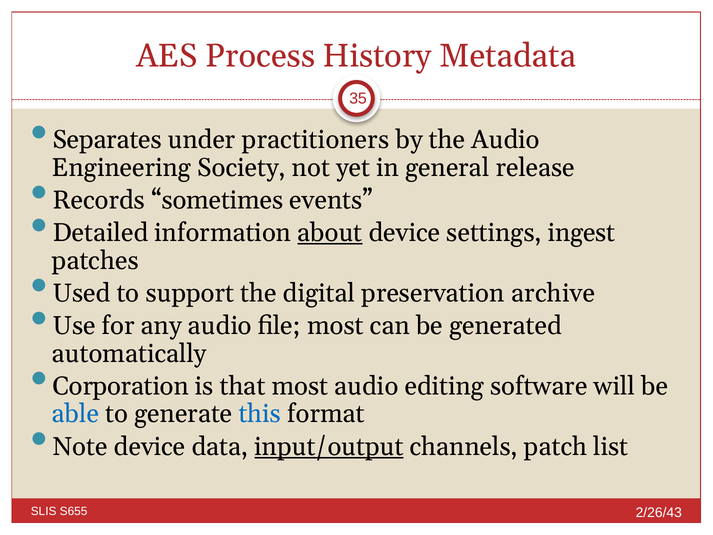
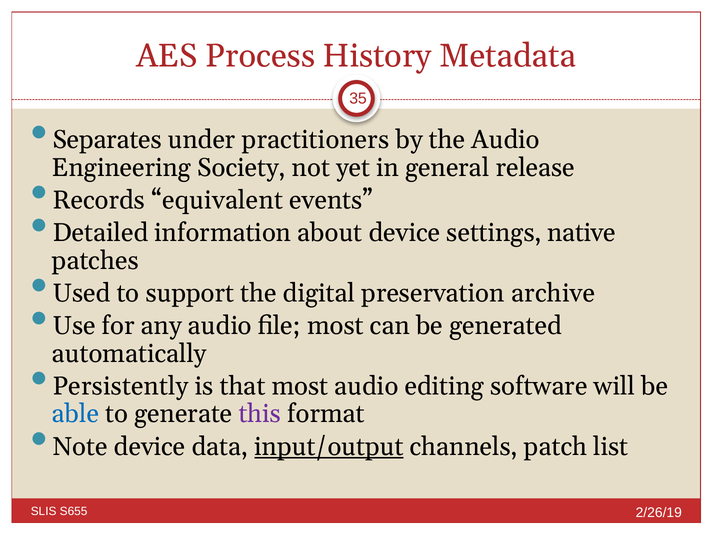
sometimes: sometimes -> equivalent
about underline: present -> none
ingest: ingest -> native
Corporation: Corporation -> Persistently
this colour: blue -> purple
2/26/43: 2/26/43 -> 2/26/19
